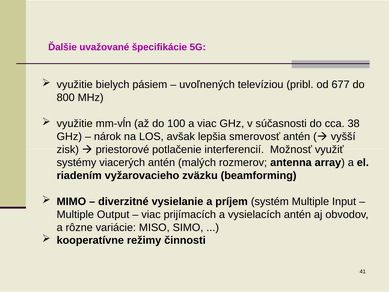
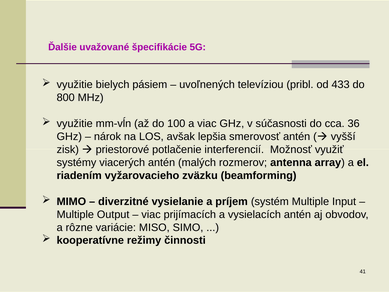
677: 677 -> 433
38: 38 -> 36
